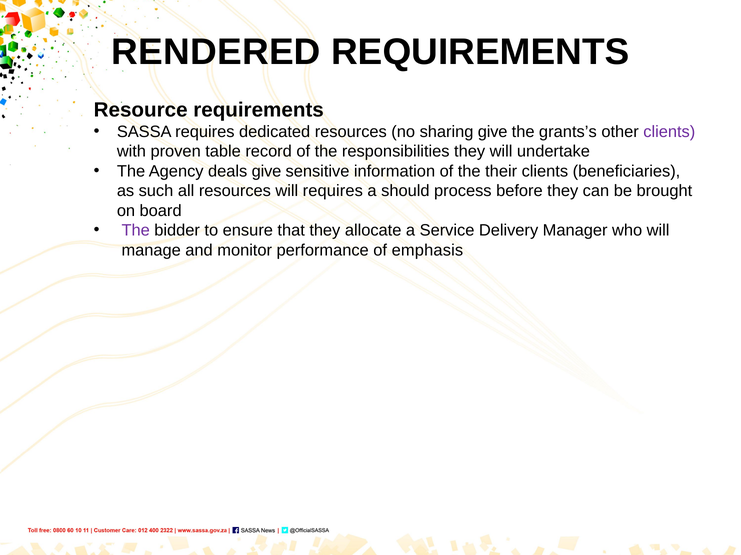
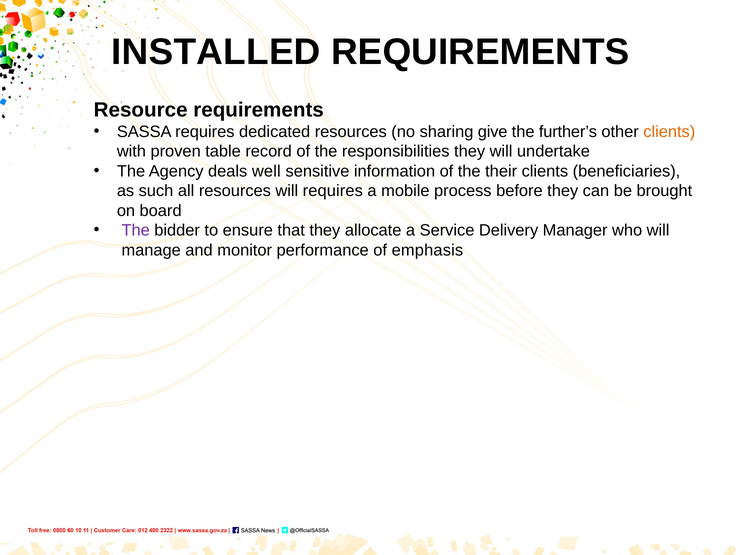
RENDERED: RENDERED -> INSTALLED
grants’s: grants’s -> further’s
clients at (669, 132) colour: purple -> orange
deals give: give -> well
should: should -> mobile
